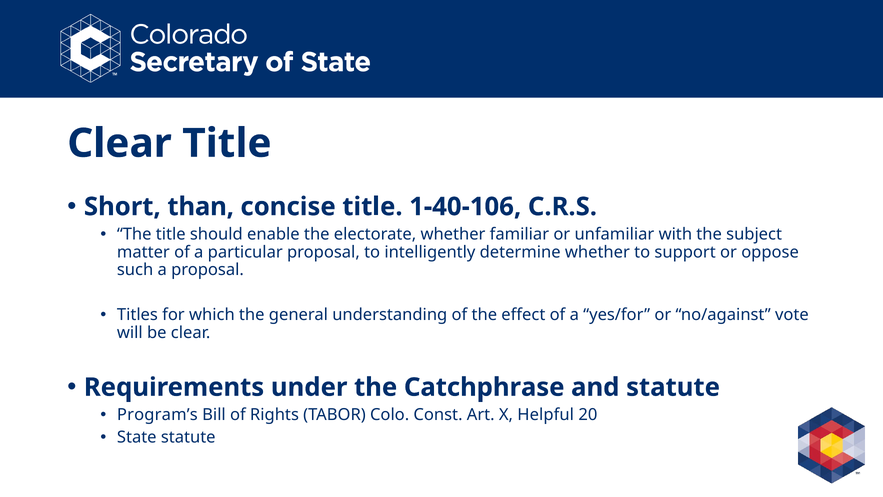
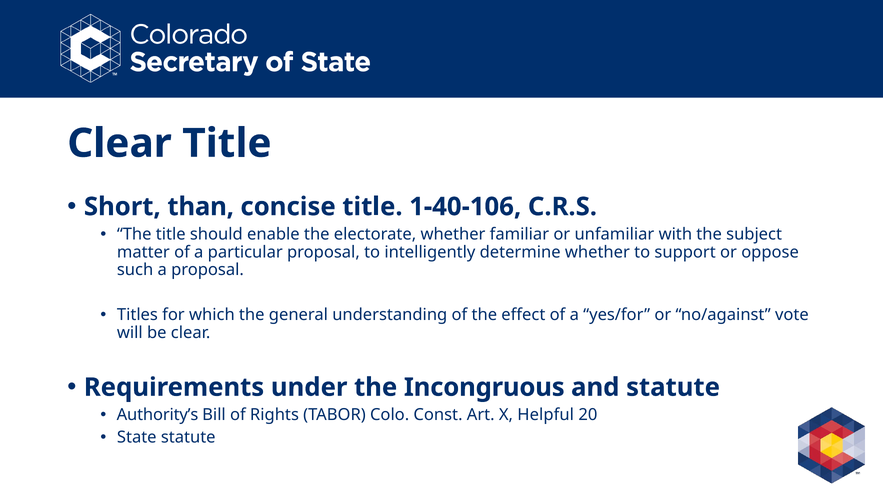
Catchphrase: Catchphrase -> Incongruous
Program’s: Program’s -> Authority’s
